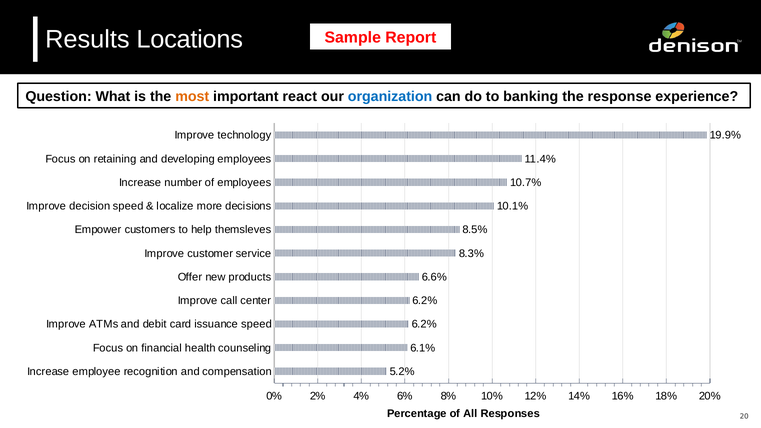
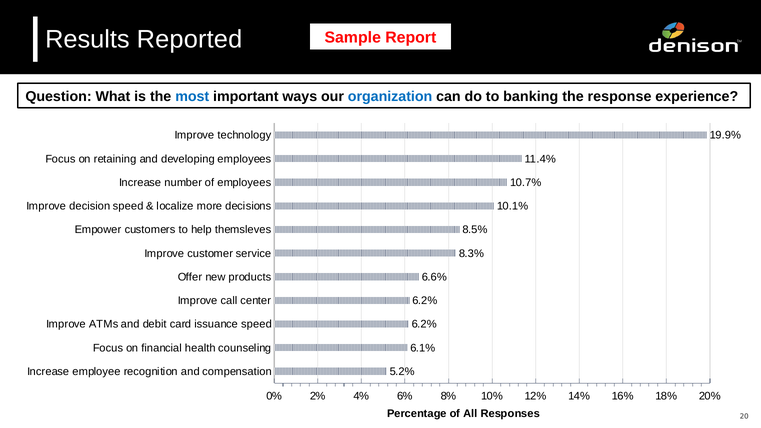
Locations: Locations -> Reported
most colour: orange -> blue
react: react -> ways
